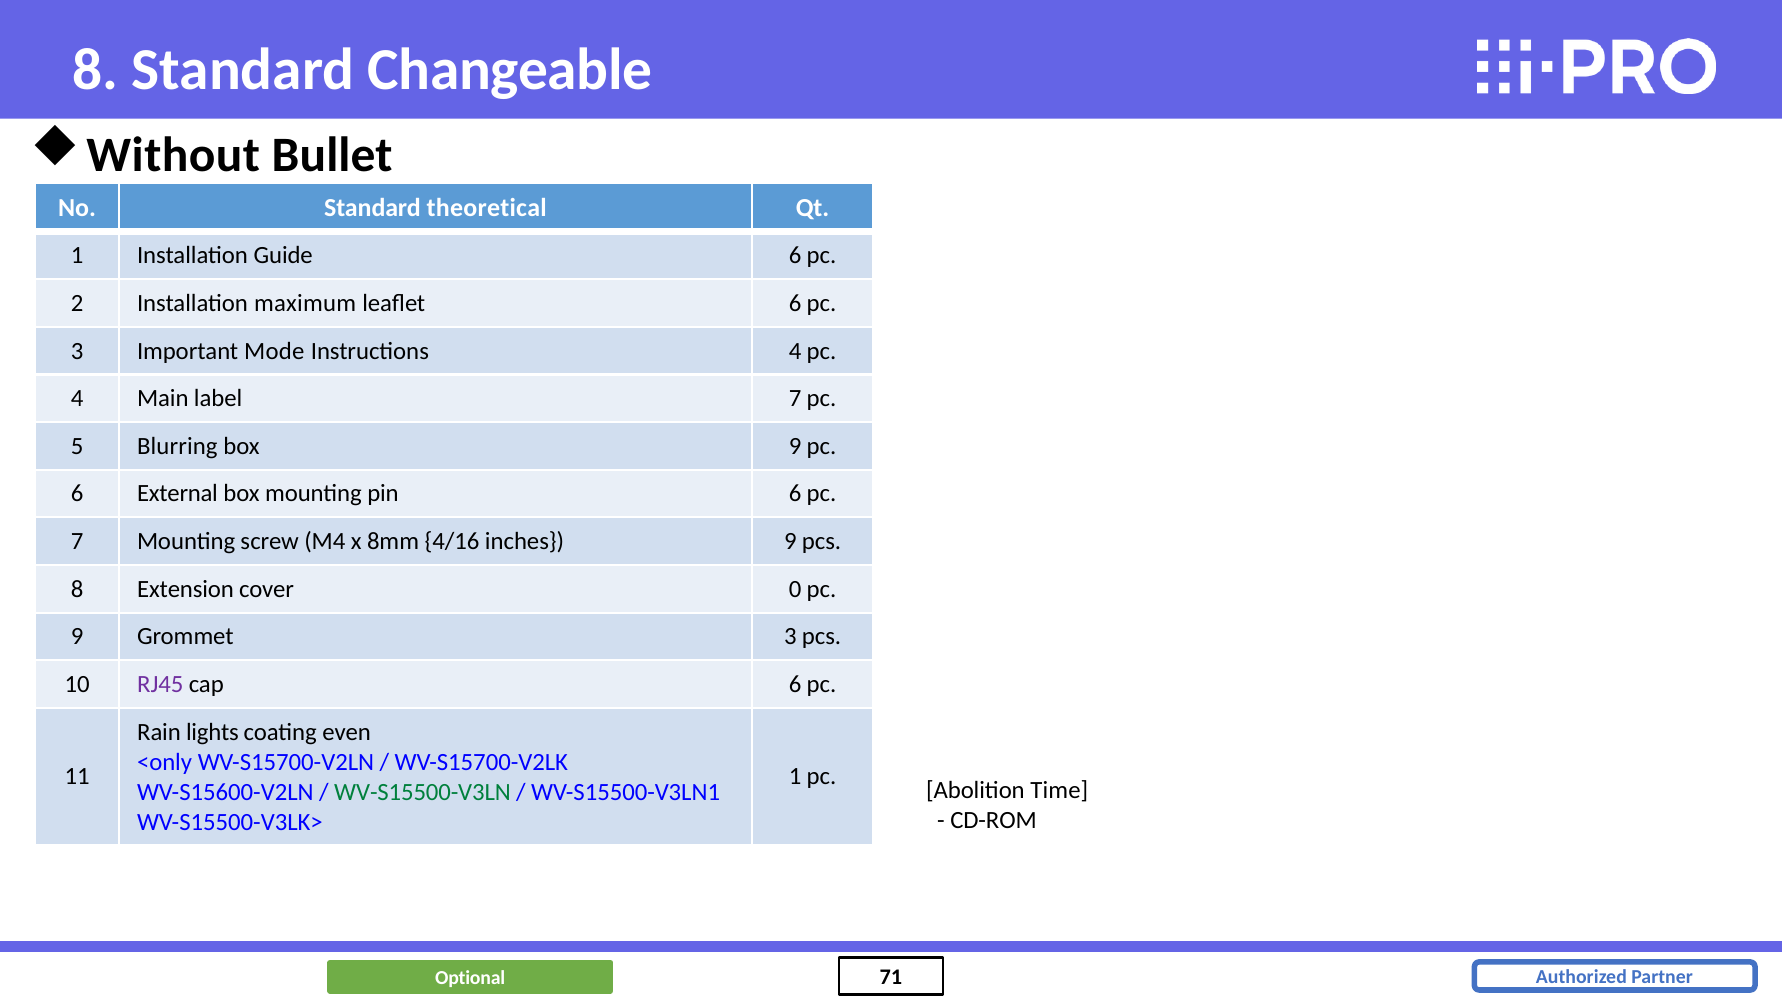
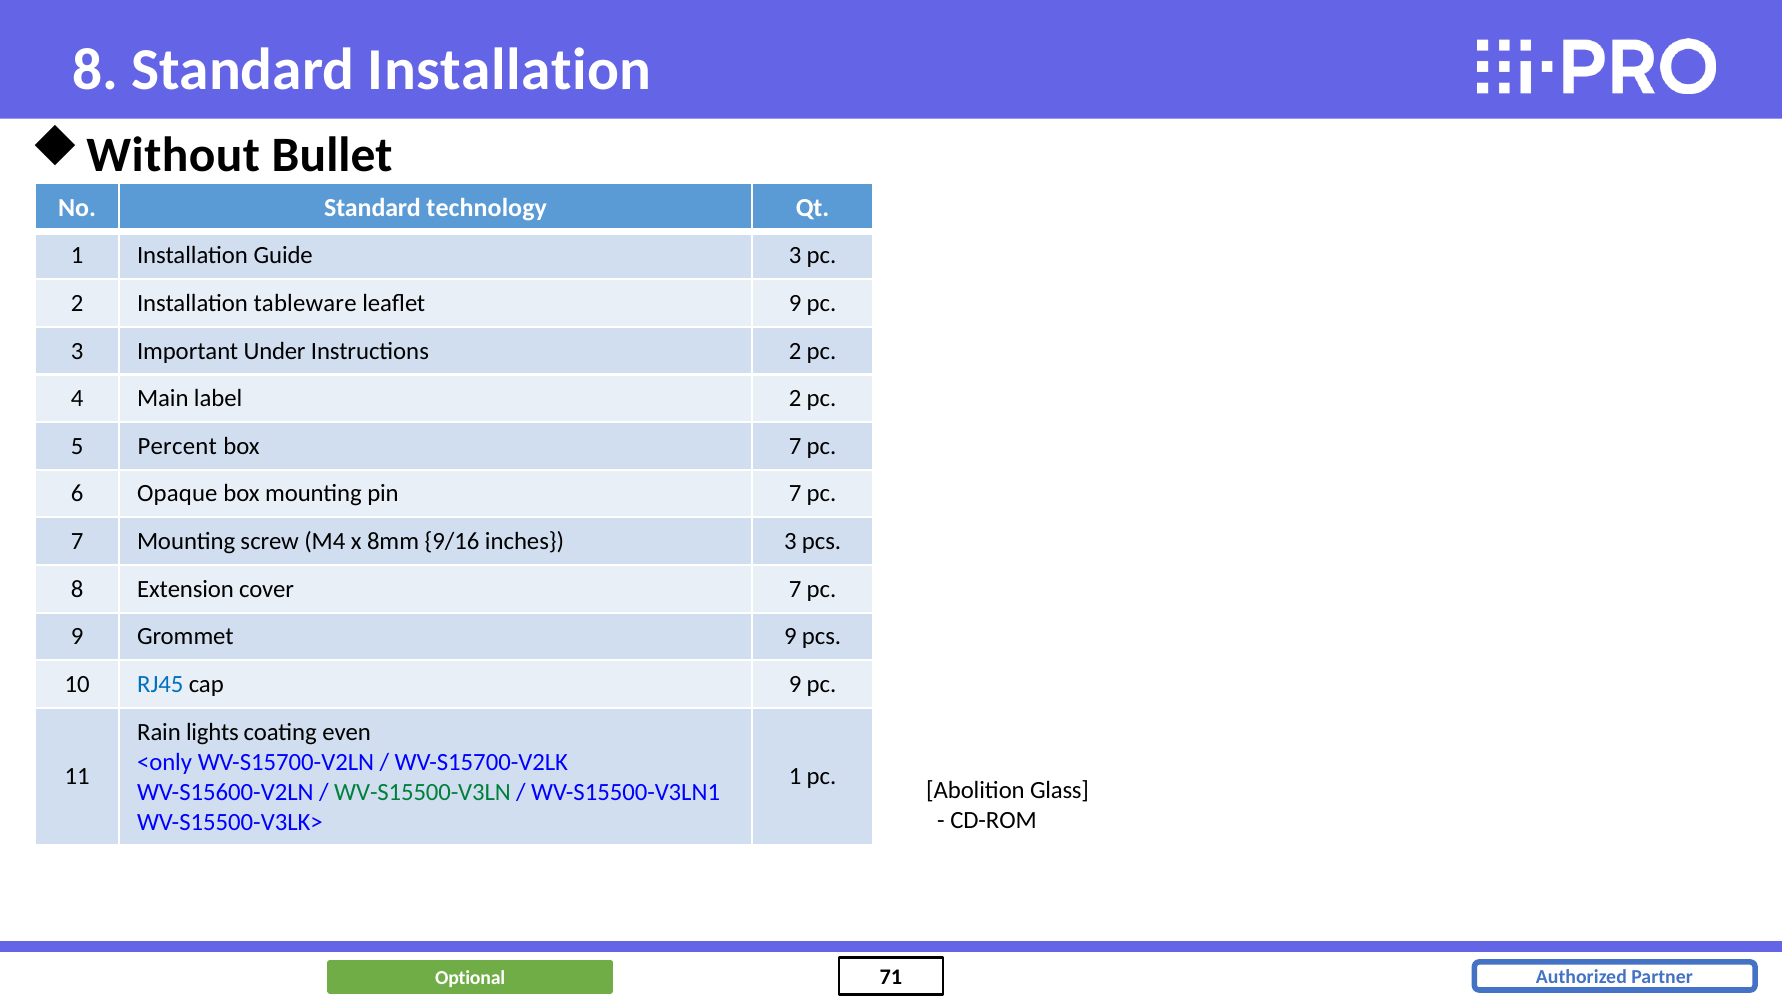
Standard Changeable: Changeable -> Installation
theoretical: theoretical -> technology
Guide 6: 6 -> 3
maximum: maximum -> tableware
leaflet 6: 6 -> 9
Mode: Mode -> Under
Instructions 4: 4 -> 2
label 7: 7 -> 2
Blurring: Blurring -> Percent
box 9: 9 -> 7
External: External -> Opaque
pin 6: 6 -> 7
4/16: 4/16 -> 9/16
inches 9: 9 -> 3
cover 0: 0 -> 7
Grommet 3: 3 -> 9
RJ45 colour: purple -> blue
cap 6: 6 -> 9
Time: Time -> Glass
